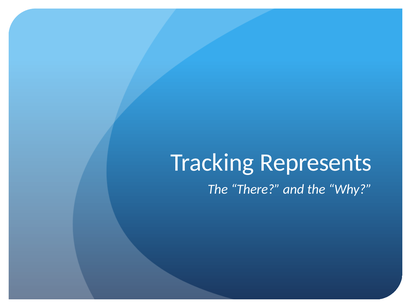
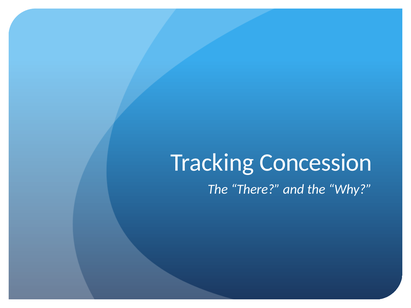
Represents: Represents -> Concession
